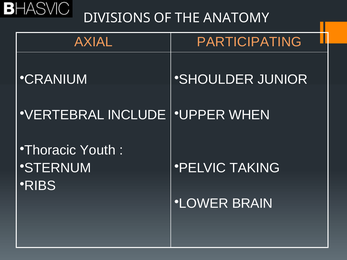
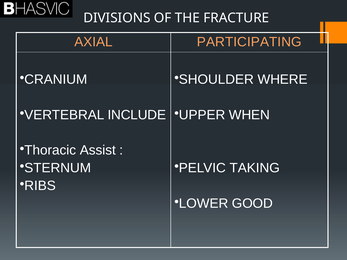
ANATOMY: ANATOMY -> FRACTURE
JUNIOR: JUNIOR -> WHERE
Youth: Youth -> Assist
BRAIN: BRAIN -> GOOD
